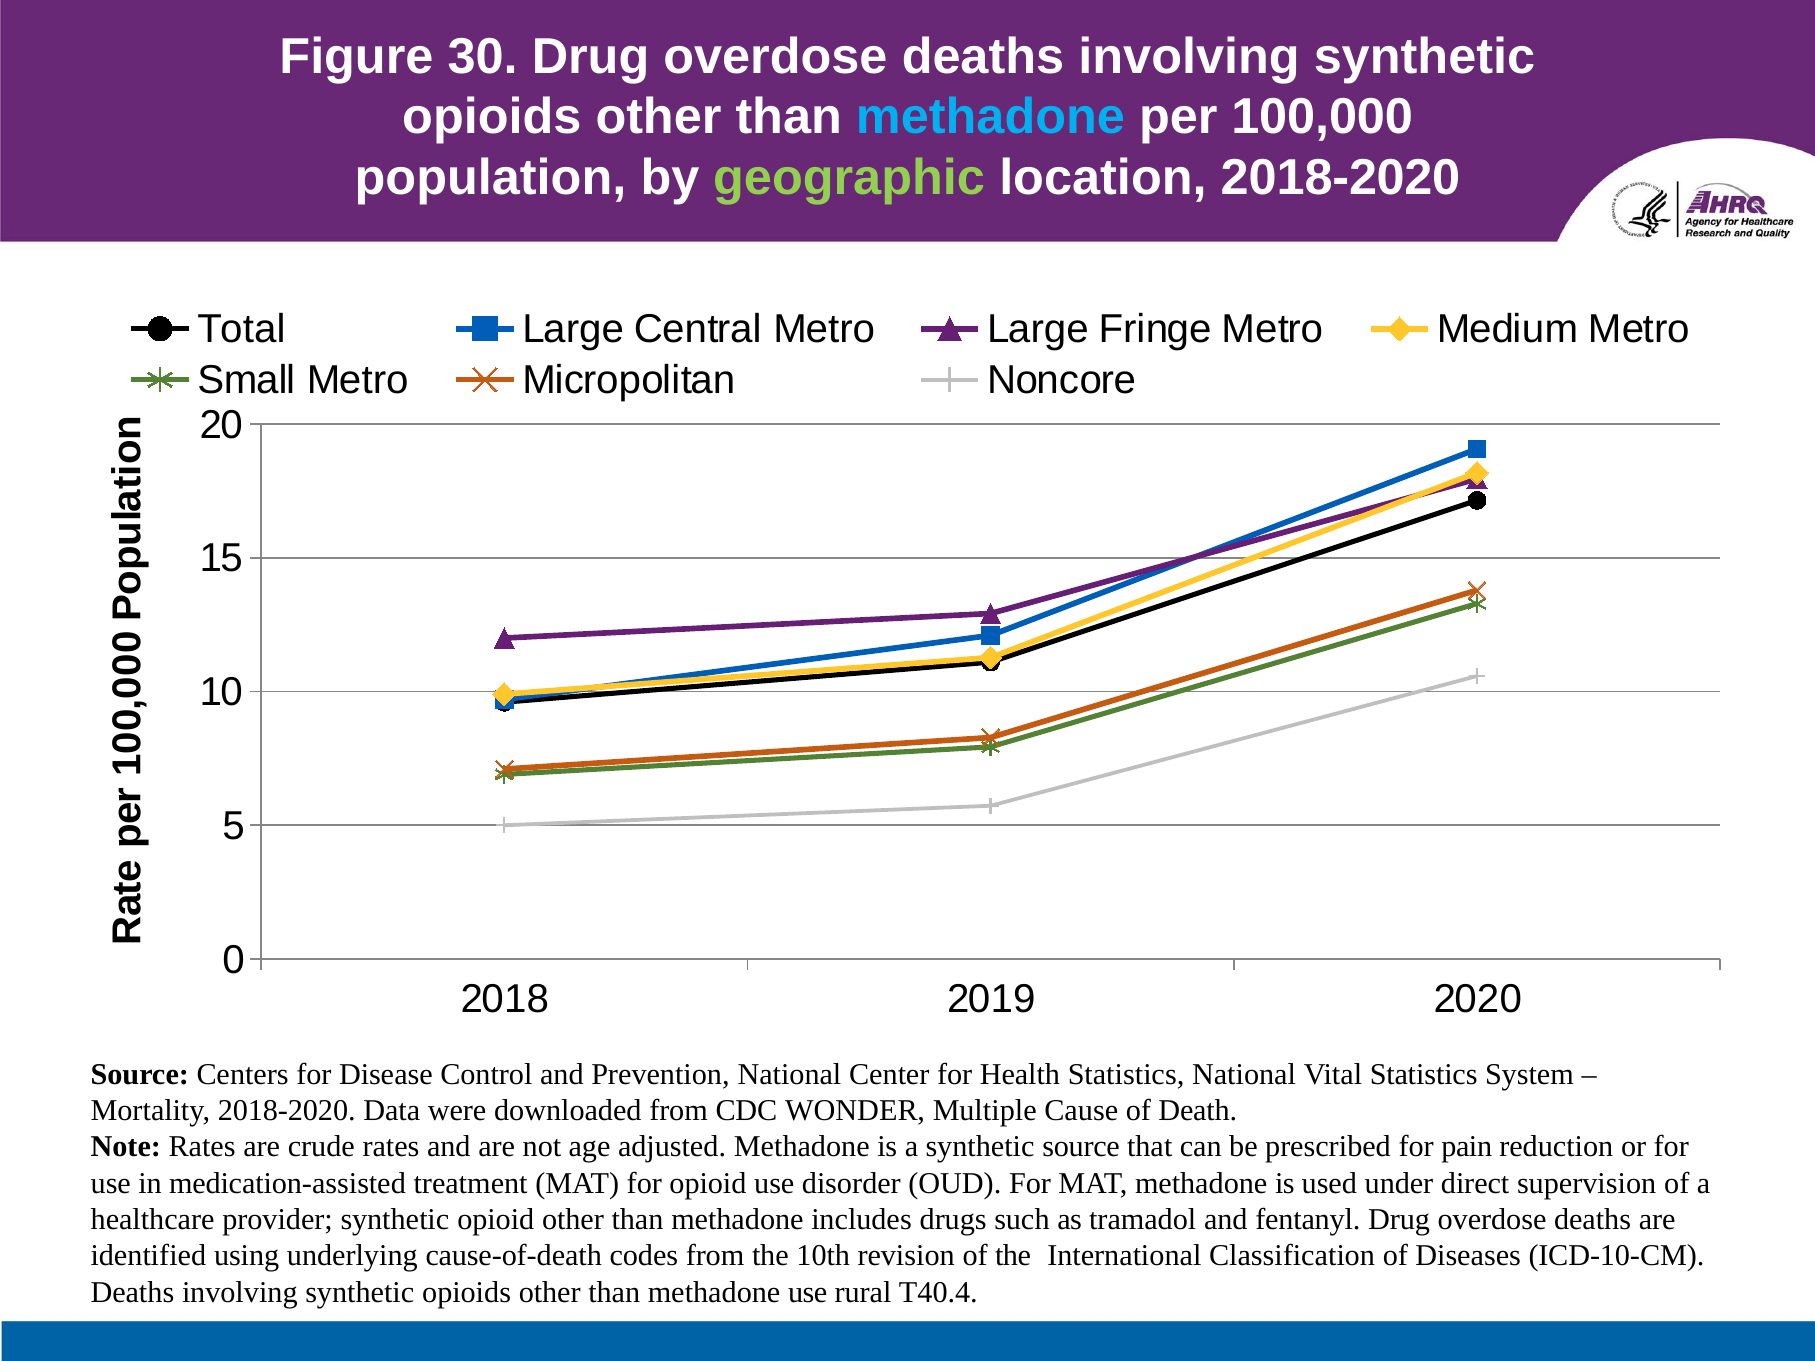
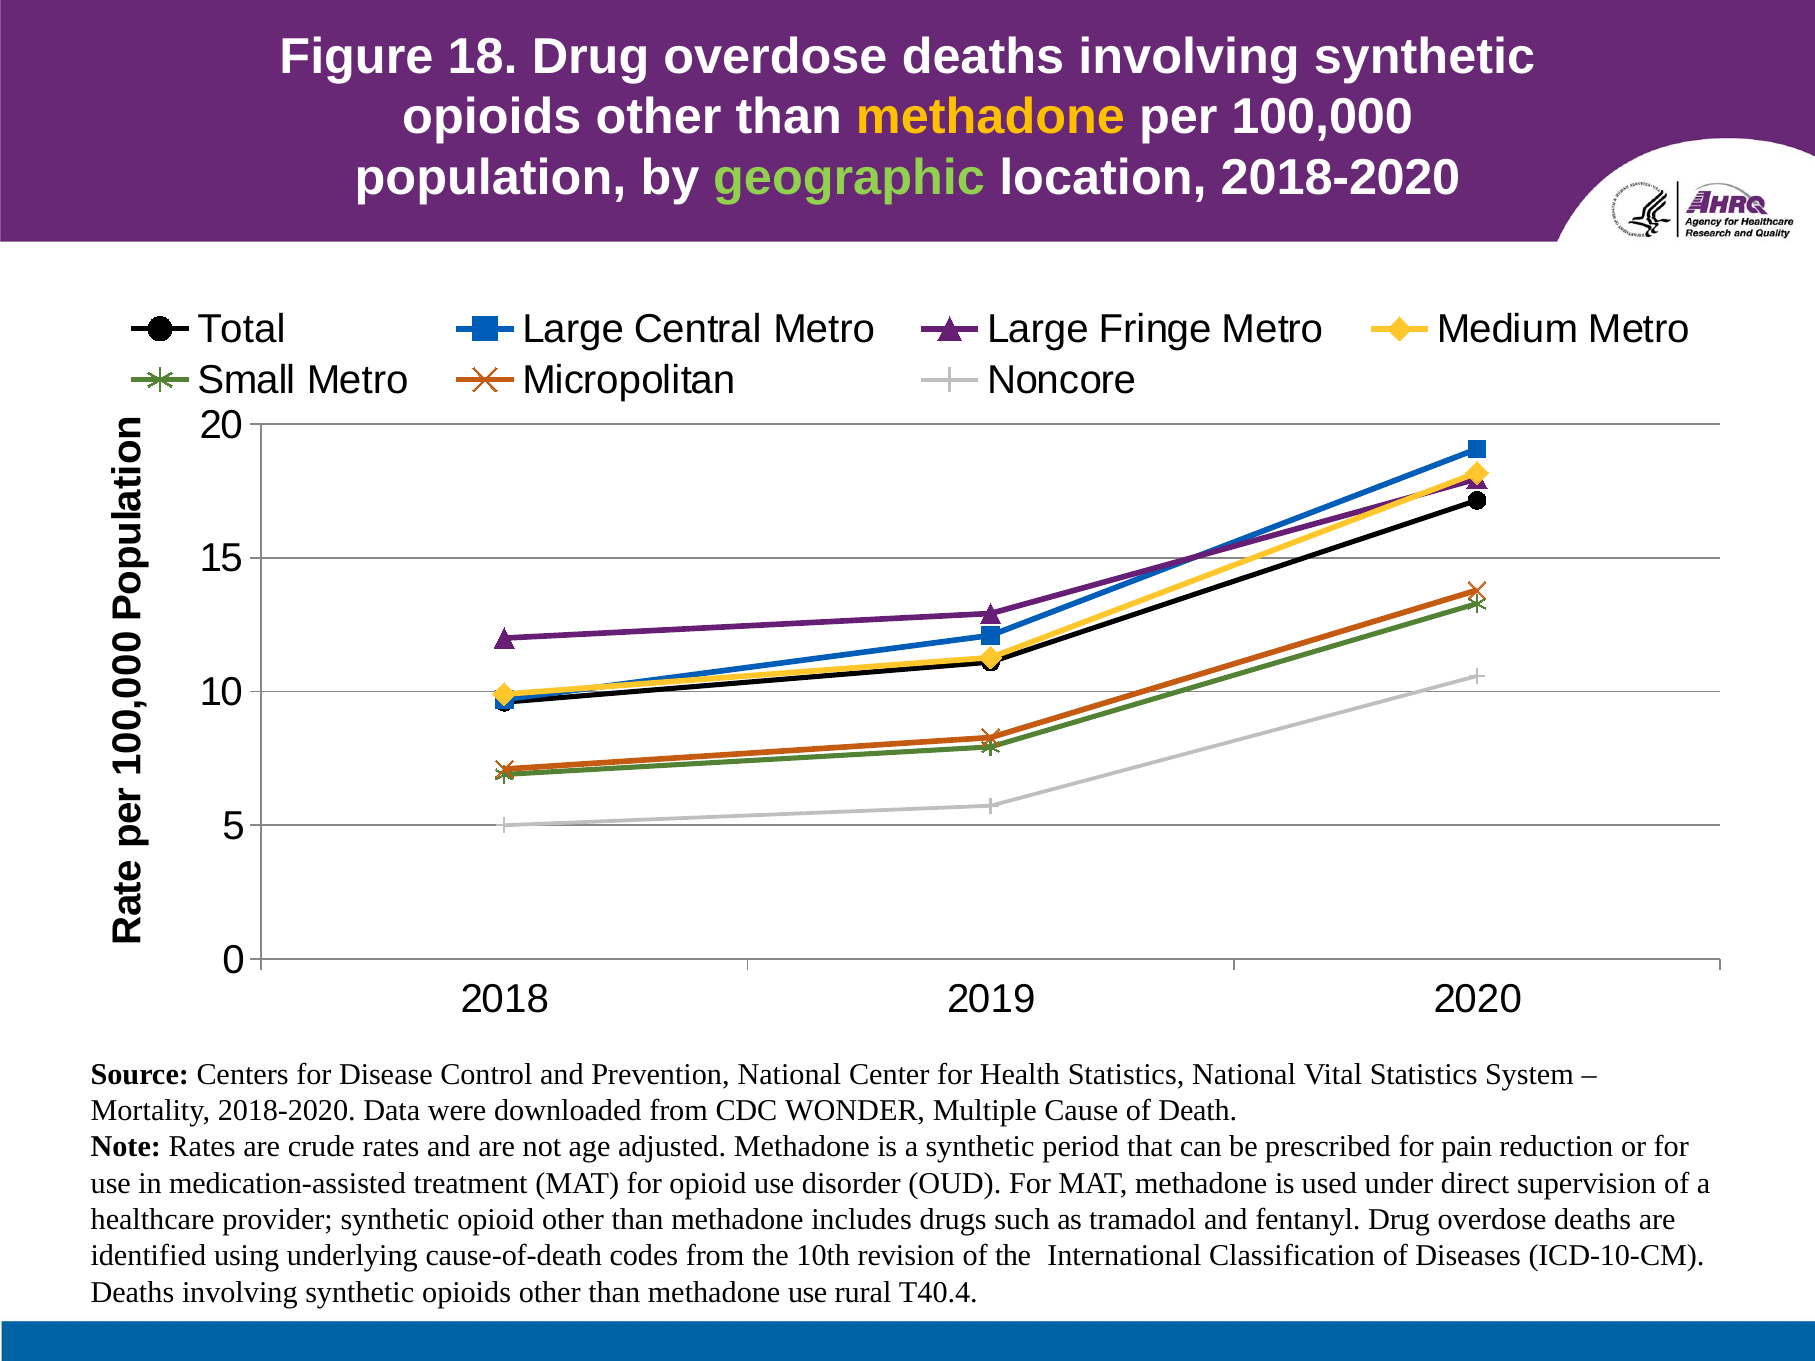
30: 30 -> 18
methadone at (990, 117) colour: light blue -> yellow
synthetic source: source -> period
